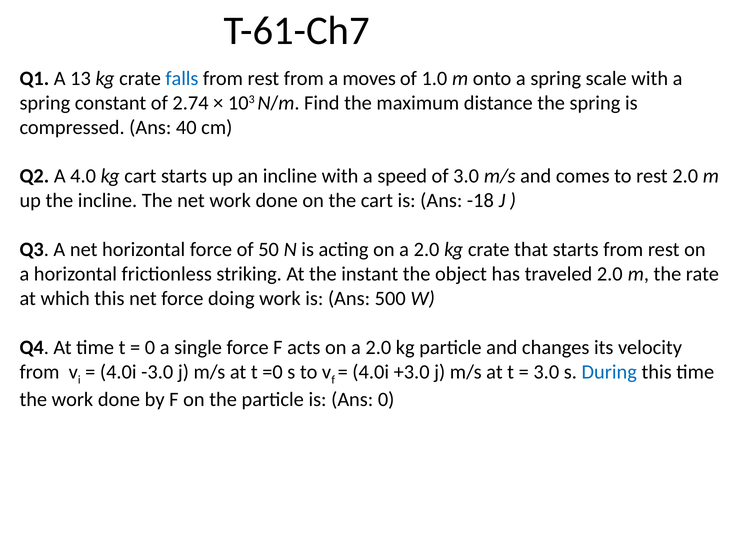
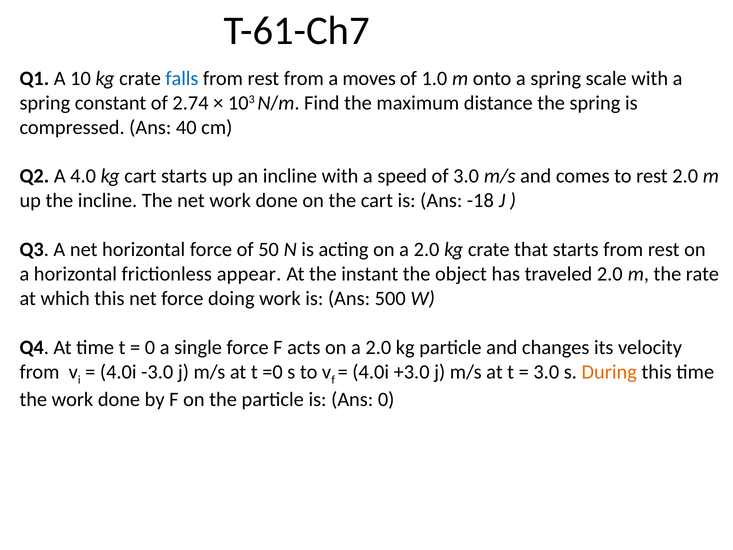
13: 13 -> 10
striking: striking -> appear
During colour: blue -> orange
